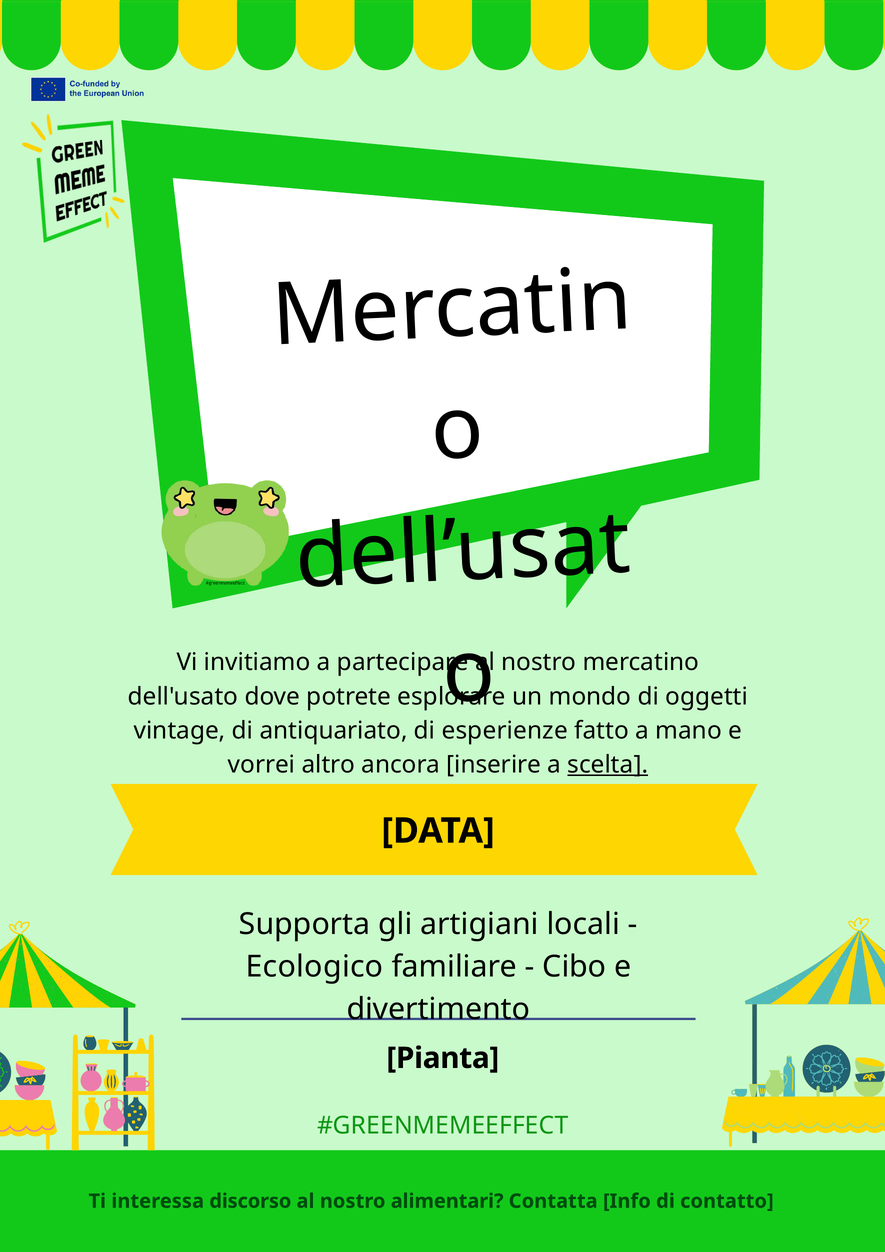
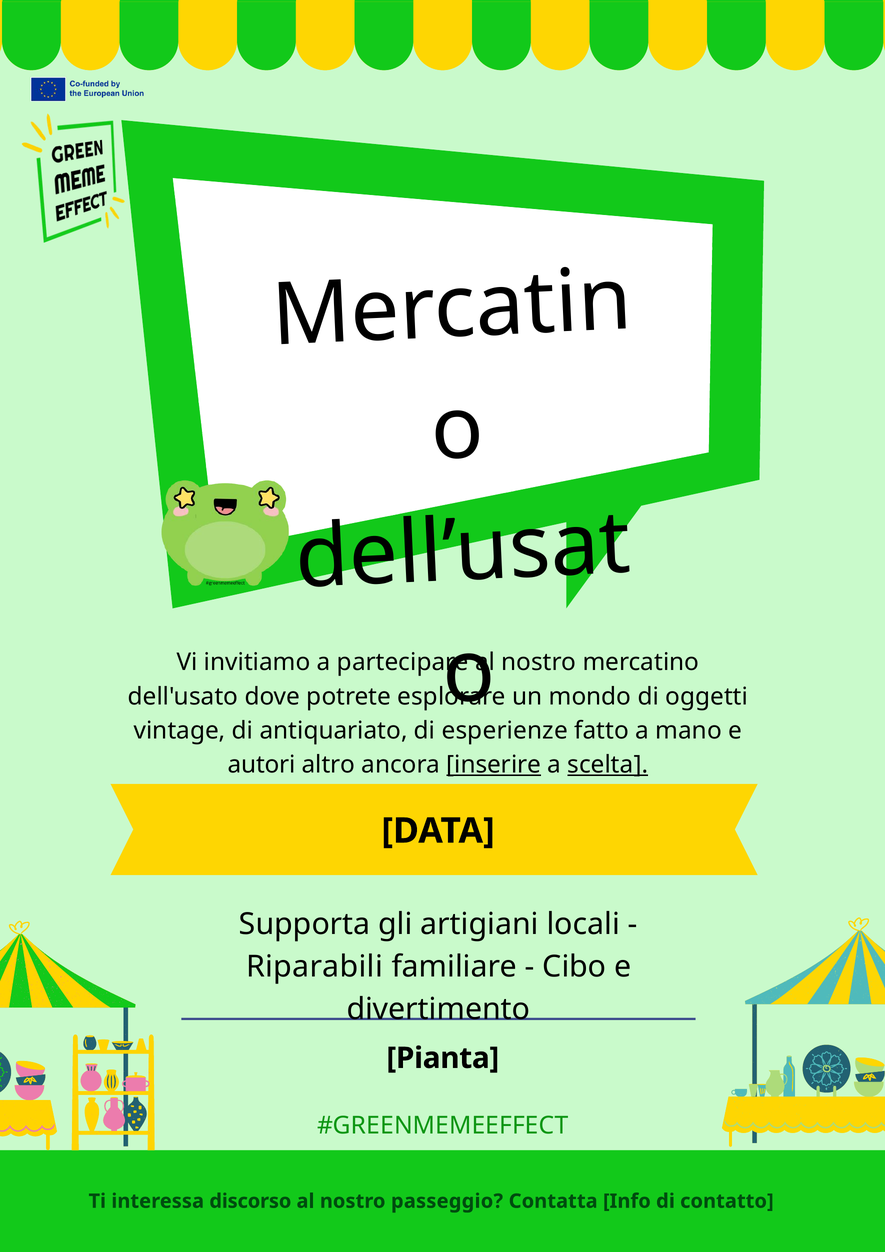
vorrei: vorrei -> autori
inserire underline: none -> present
Ecologico: Ecologico -> Riparabili
alimentari: alimentari -> passeggio
